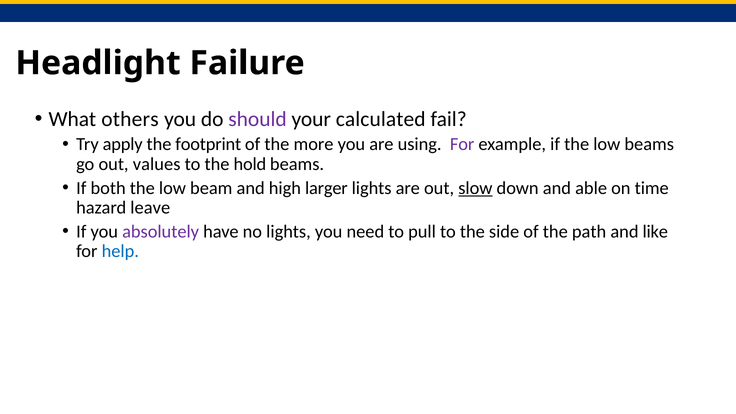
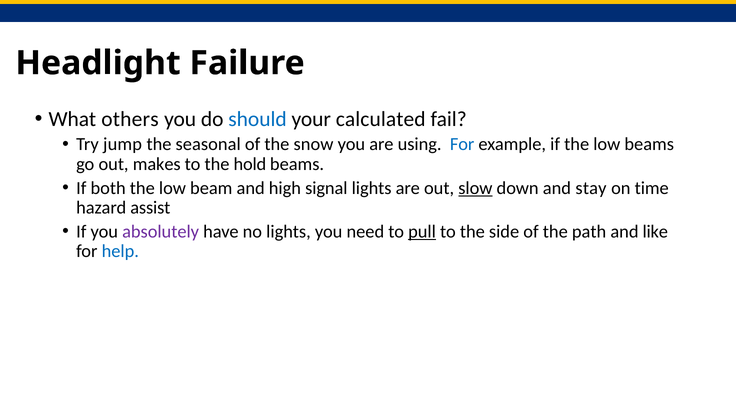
should colour: purple -> blue
apply: apply -> jump
footprint: footprint -> seasonal
more: more -> snow
For at (462, 144) colour: purple -> blue
values: values -> makes
larger: larger -> signal
able: able -> stay
leave: leave -> assist
pull underline: none -> present
